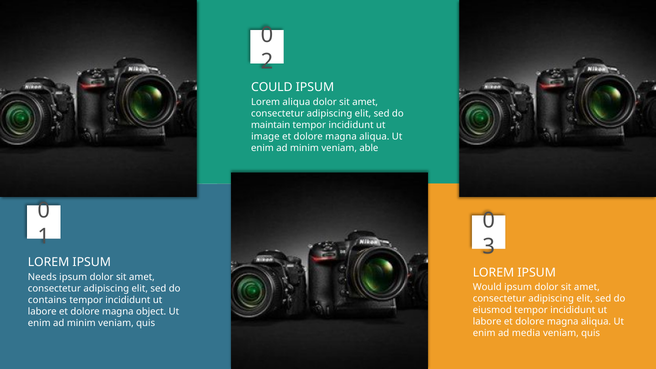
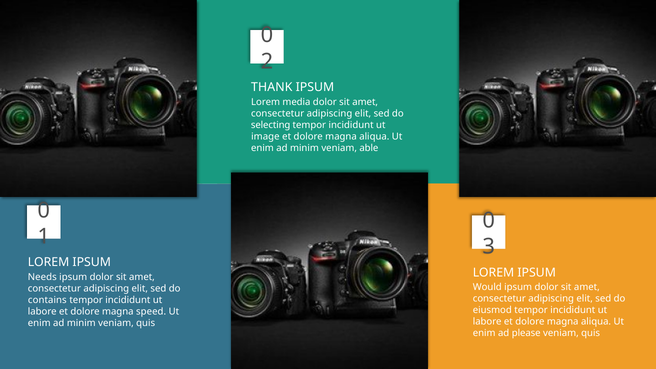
COULD: COULD -> THANK
Lorem aliqua: aliqua -> media
maintain: maintain -> selecting
object: object -> speed
media: media -> please
